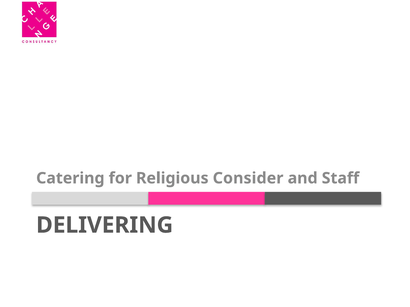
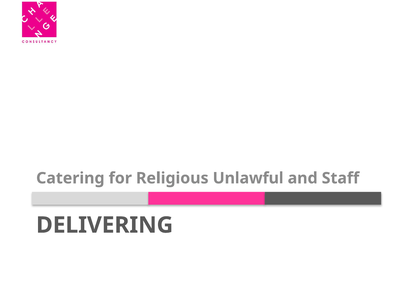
Consider: Consider -> Unlawful
